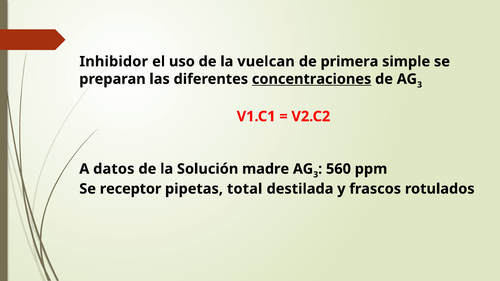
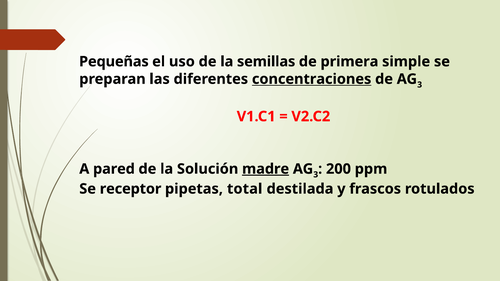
Inhibidor: Inhibidor -> Pequeñas
vuelcan: vuelcan -> semillas
datos: datos -> pared
madre underline: none -> present
560: 560 -> 200
